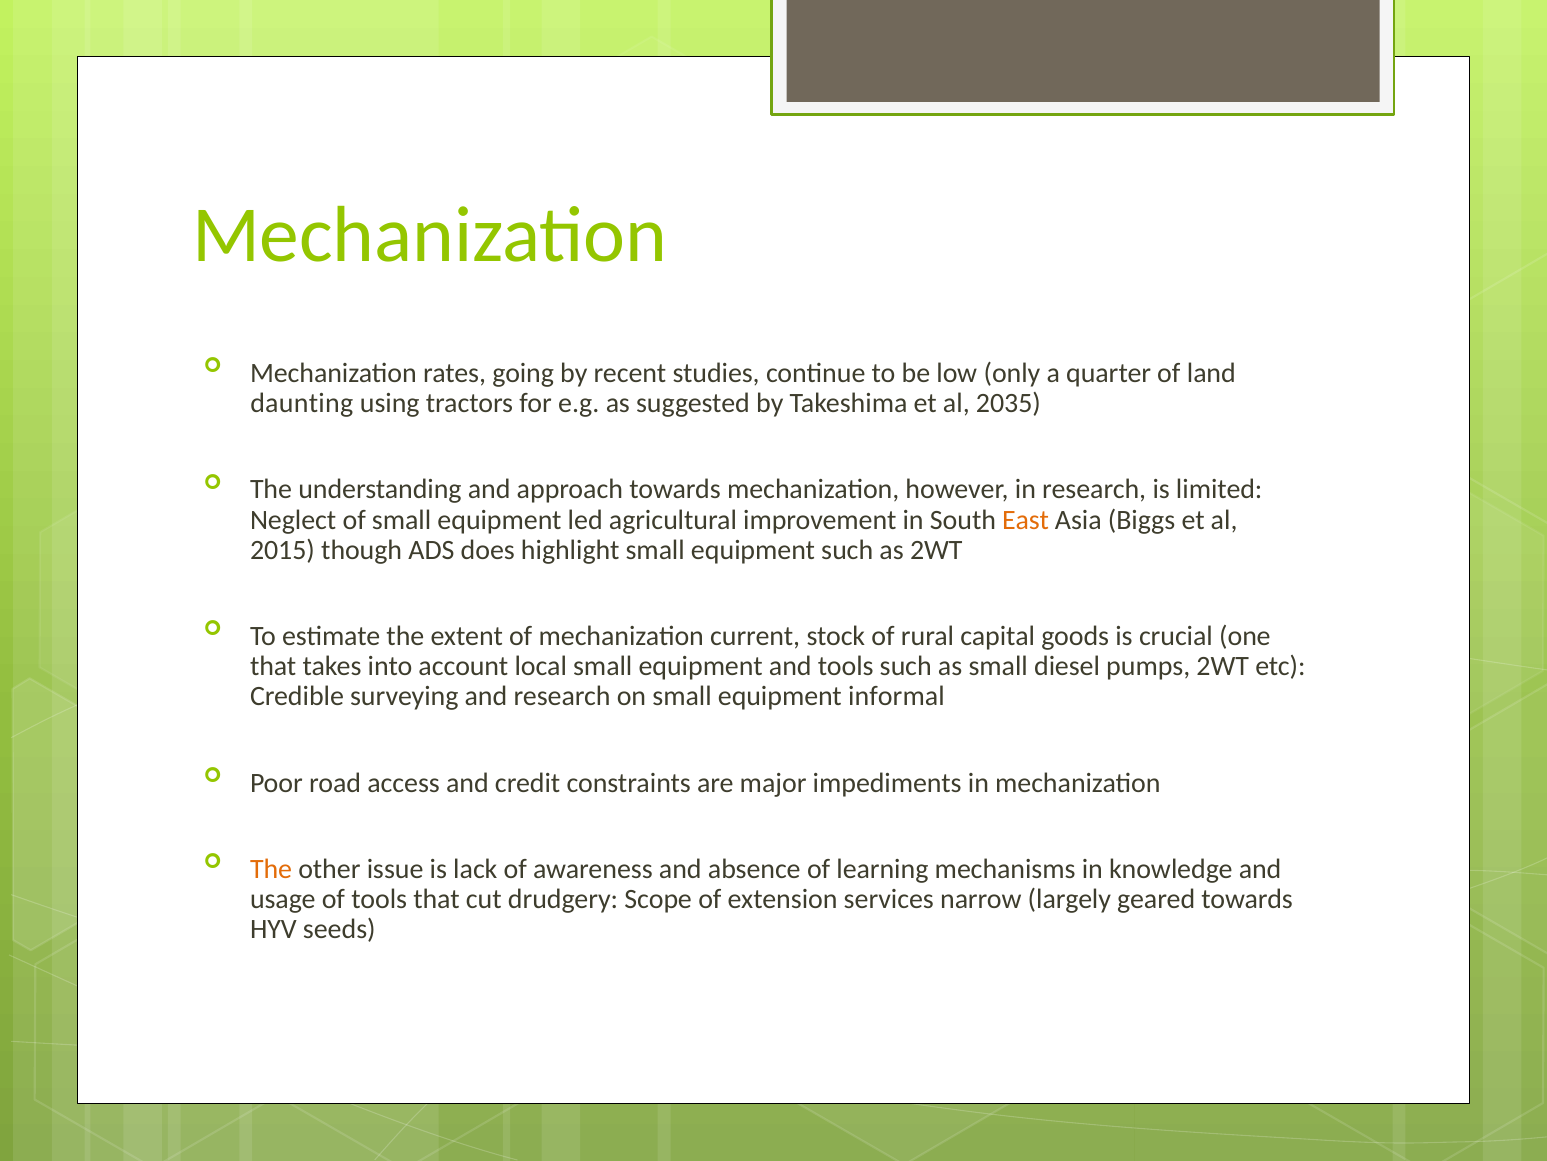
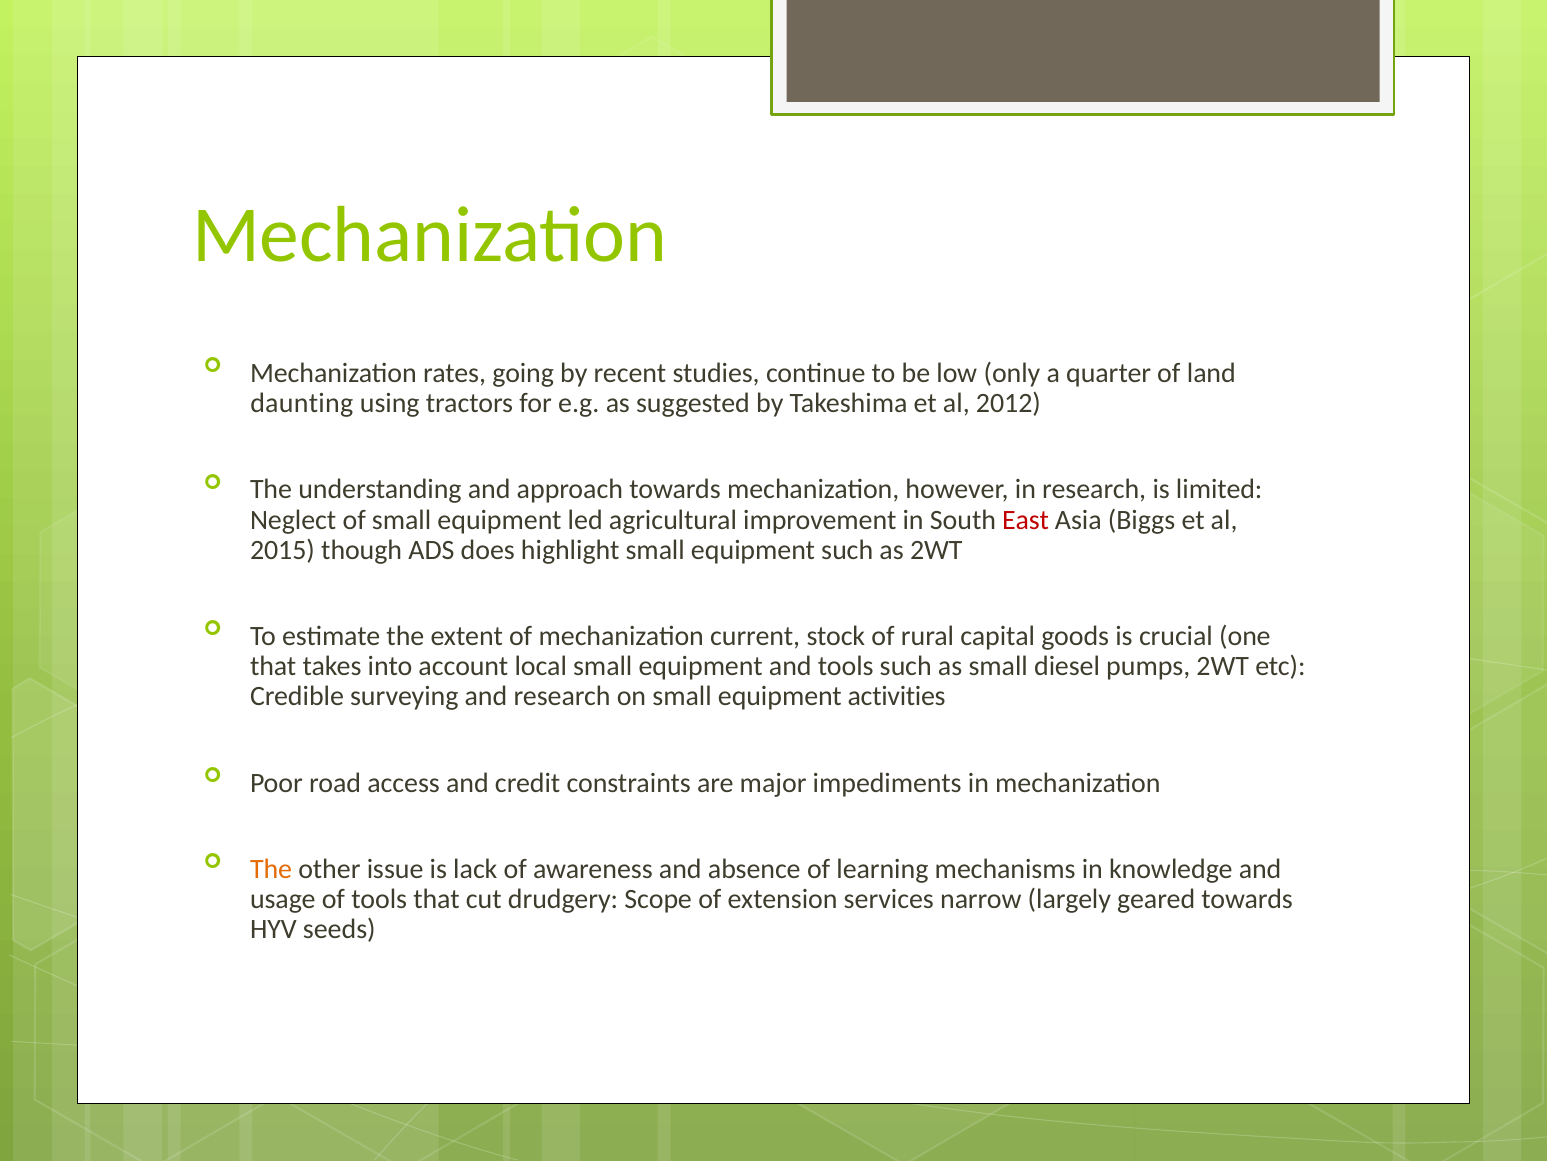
2035: 2035 -> 2012
East colour: orange -> red
informal: informal -> activities
